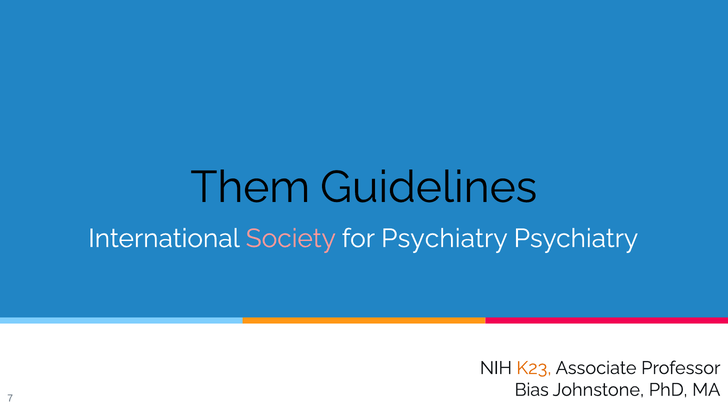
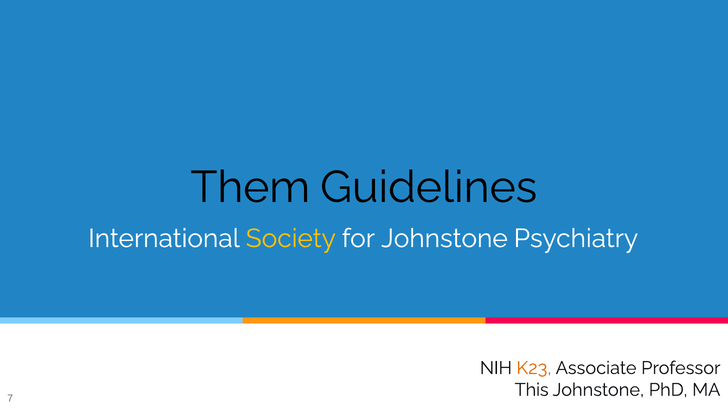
Society colour: pink -> yellow
for Psychiatry: Psychiatry -> Johnstone
Bias: Bias -> This
